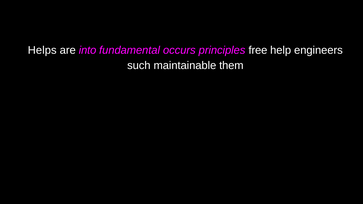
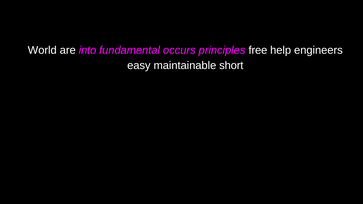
Helps: Helps -> World
such: such -> easy
them: them -> short
